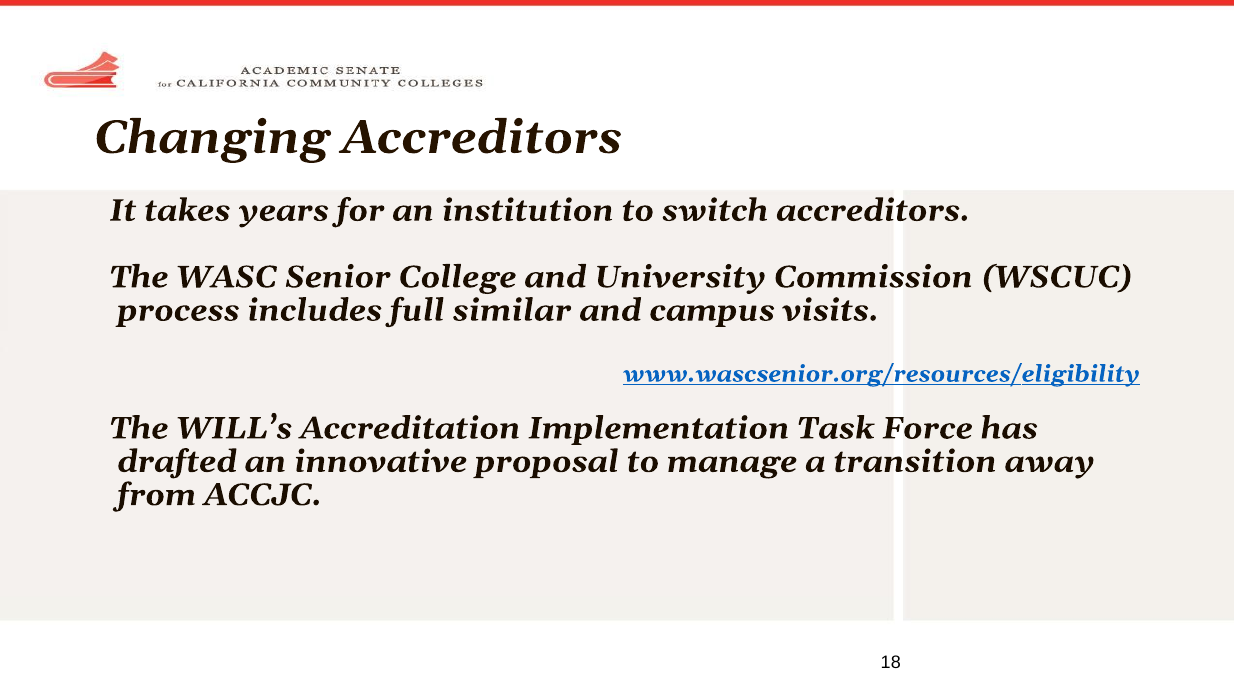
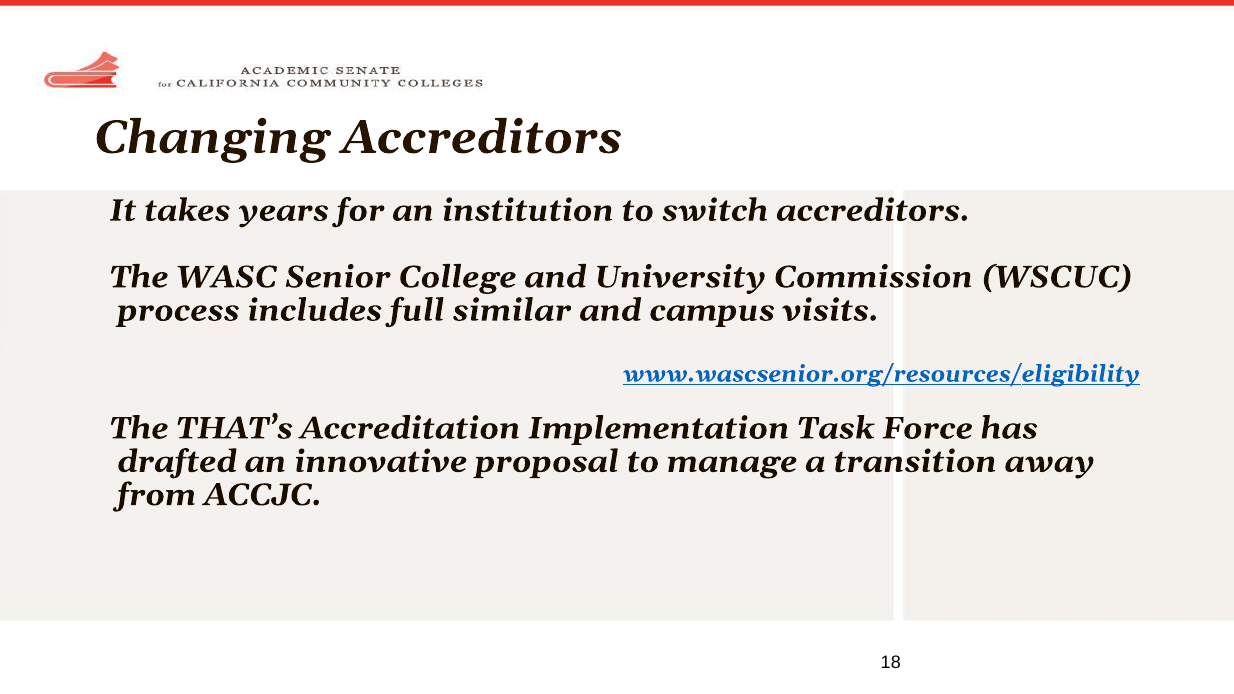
WILL’s: WILL’s -> THAT’s
